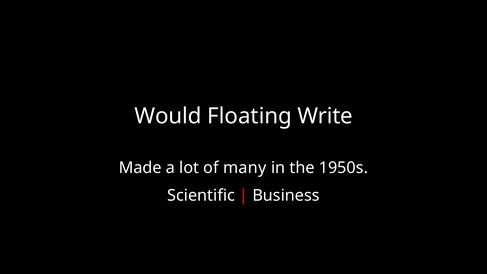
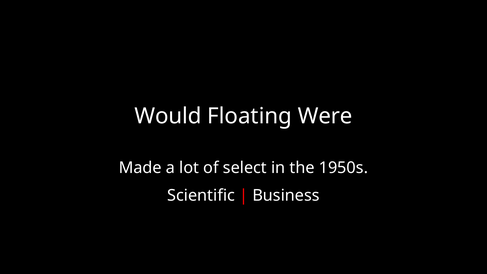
Write: Write -> Were
many: many -> select
